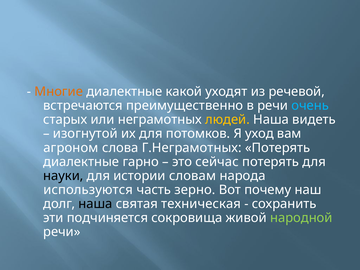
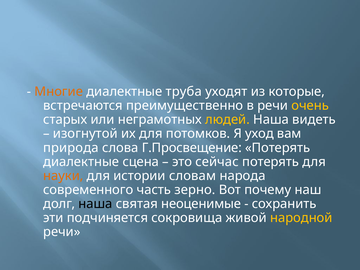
какой: какой -> труба
речевой: речевой -> которые
очень colour: light blue -> yellow
агроном: агроном -> природа
Г.Неграмотных: Г.Неграмотных -> Г.Просвещение
гарно: гарно -> сцена
науки colour: black -> orange
используются: используются -> современного
техническая: техническая -> неоценимые
народной colour: light green -> yellow
